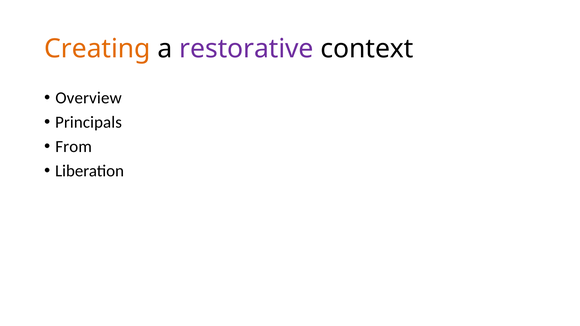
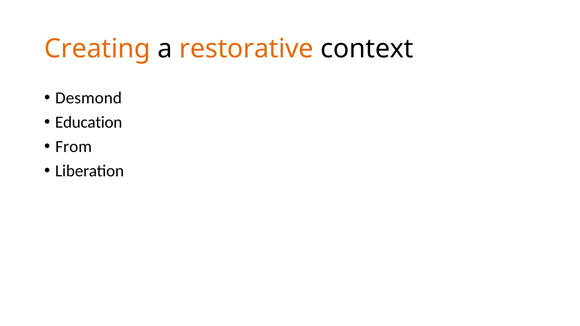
restorative colour: purple -> orange
Overview: Overview -> Desmond
Principals: Principals -> Education
